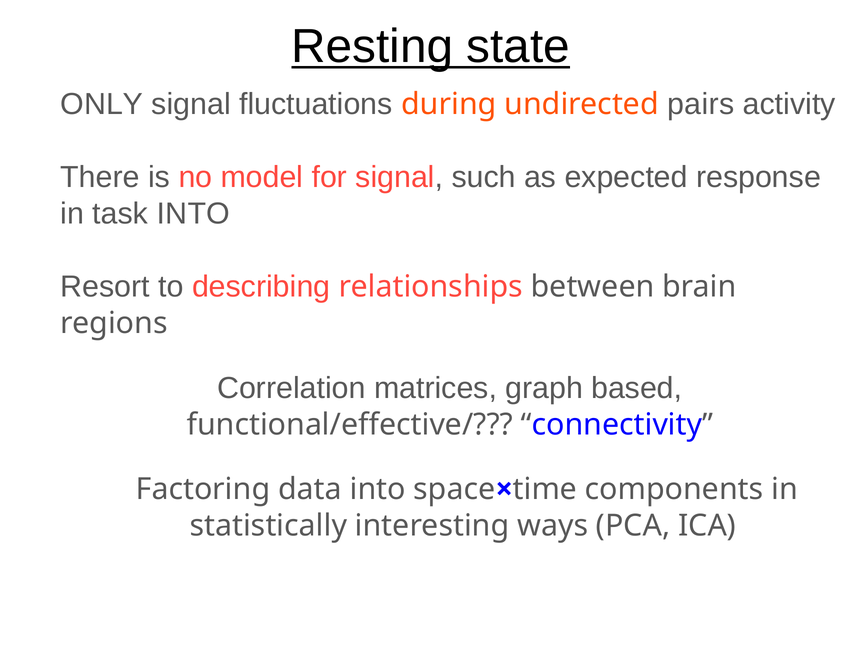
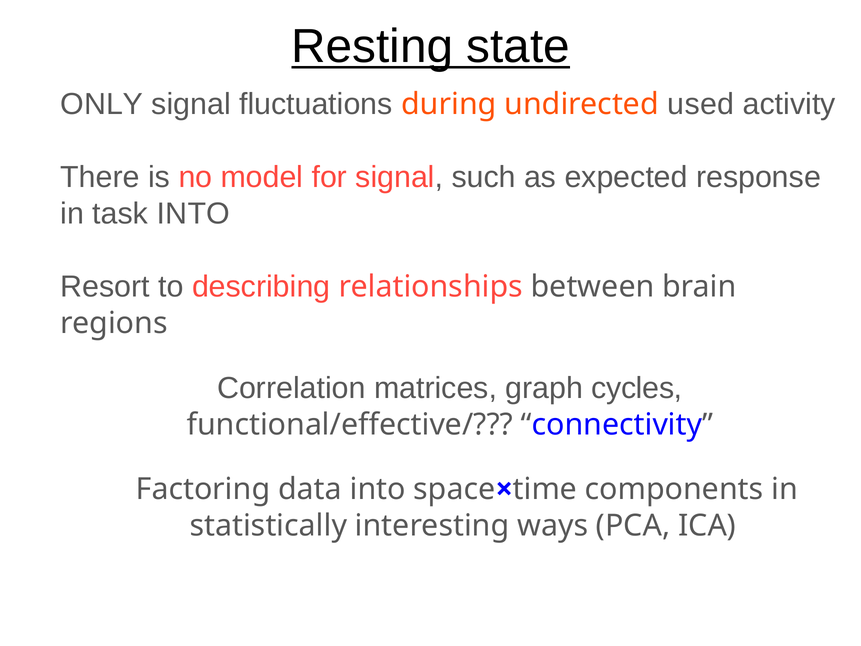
pairs: pairs -> used
based: based -> cycles
